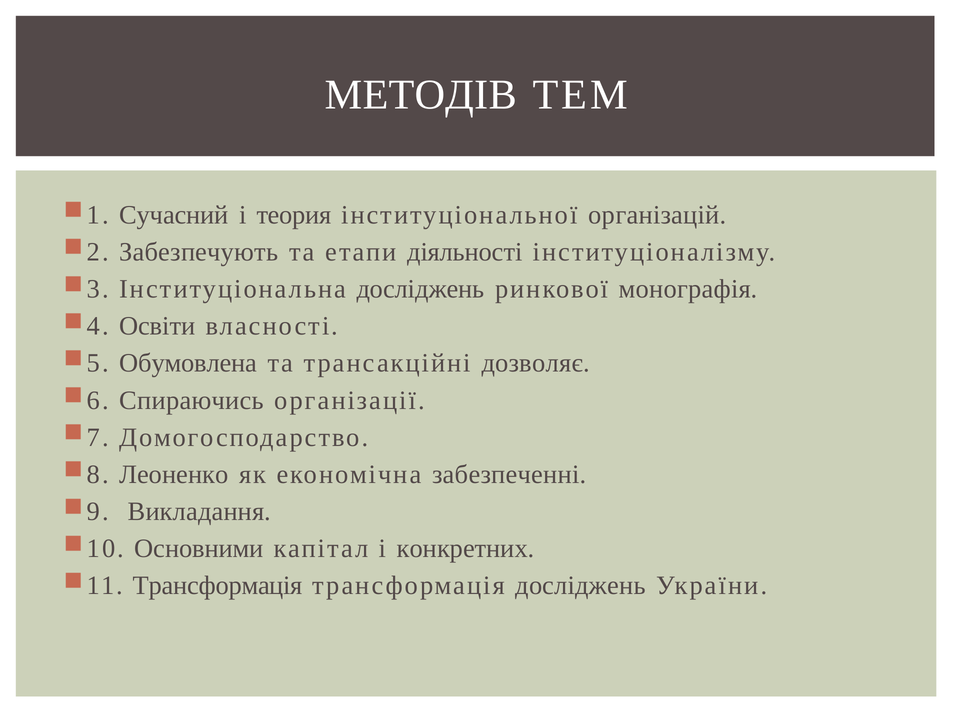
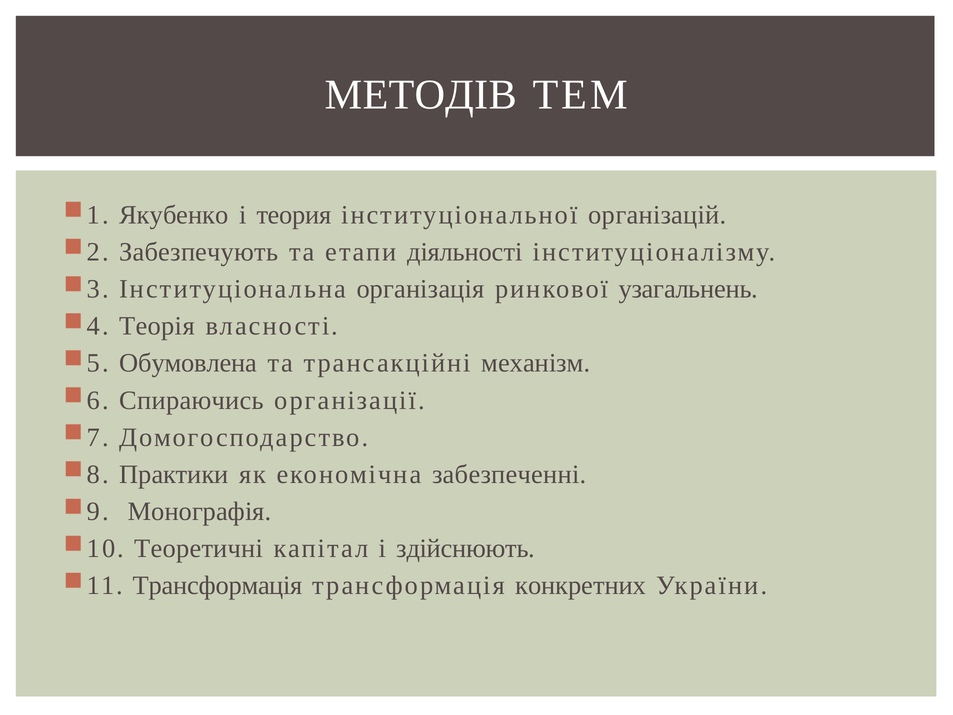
Сучасний: Сучасний -> Якубенко
Інституціональна досліджень: досліджень -> організація
монографія: монографія -> узагальнень
Освіти: Освіти -> Теорія
дозволяє: дозволяє -> механізм
Леоненко: Леоненко -> Практики
Викладання: Викладання -> Монографія
Основними: Основними -> Теоретичні
конкретних: конкретних -> здійснюють
трансформація досліджень: досліджень -> конкретних
